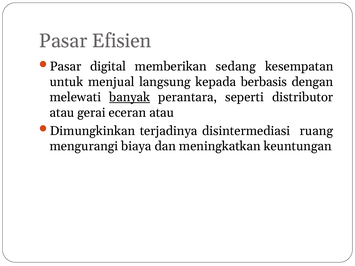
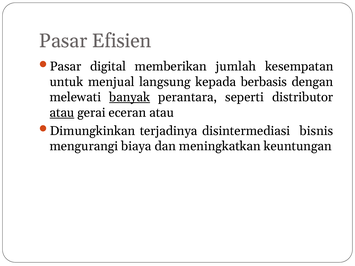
sedang: sedang -> jumlah
atau at (62, 113) underline: none -> present
ruang: ruang -> bisnis
